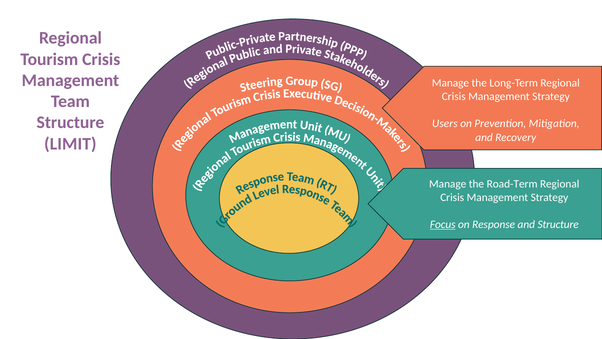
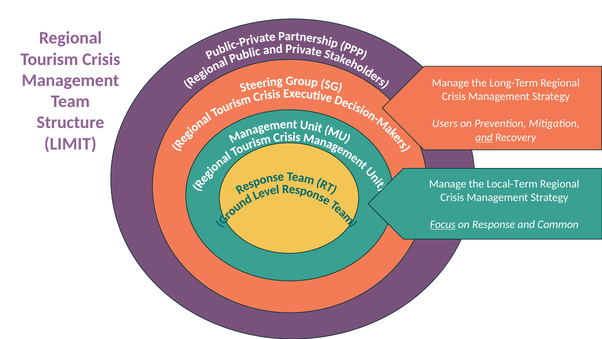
and at (484, 137) underline: none -> present
Road-Term: Road-Term -> Local-Term
and Structure: Structure -> Common
